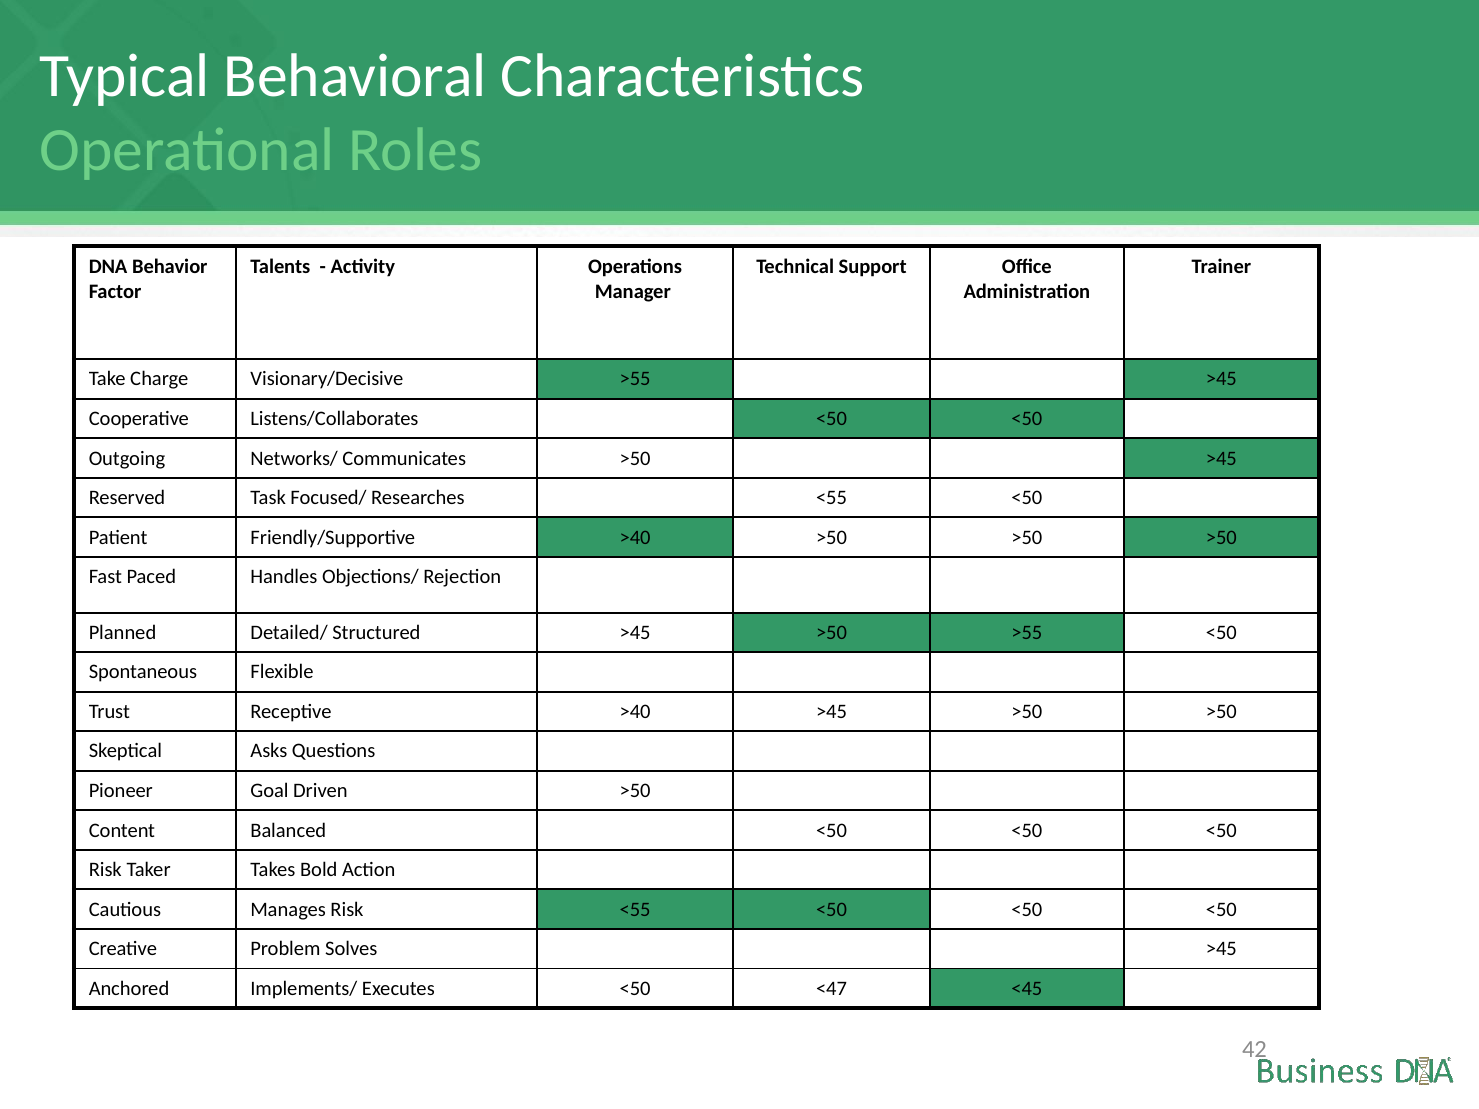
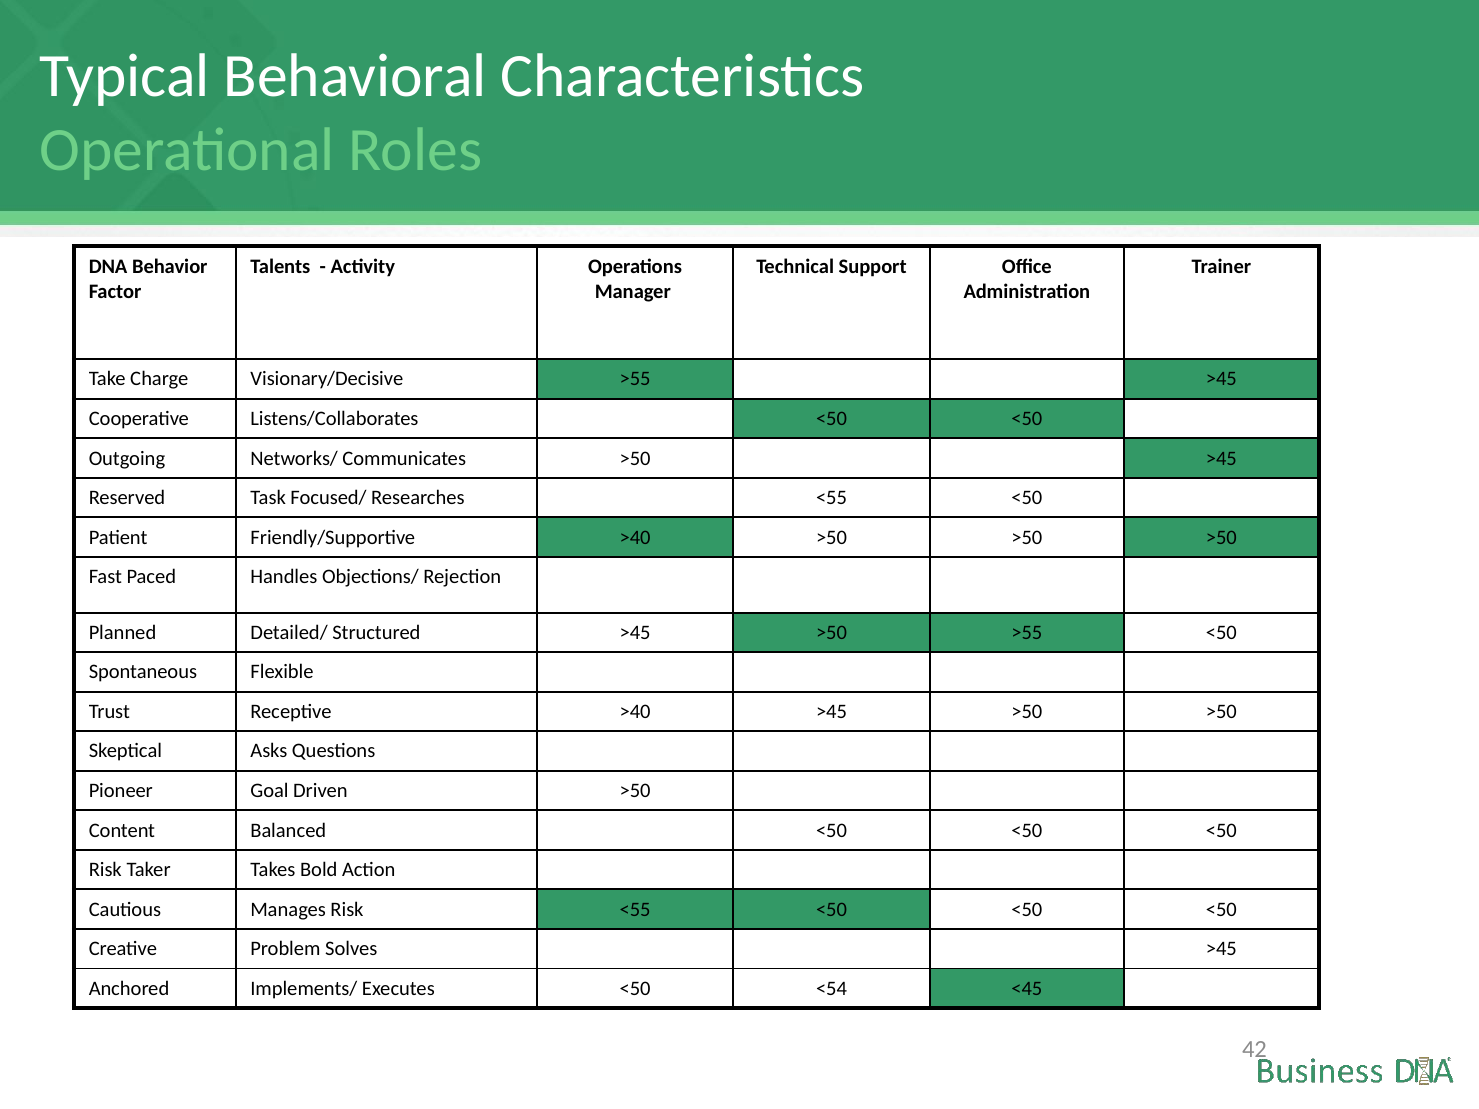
<47: <47 -> <54
